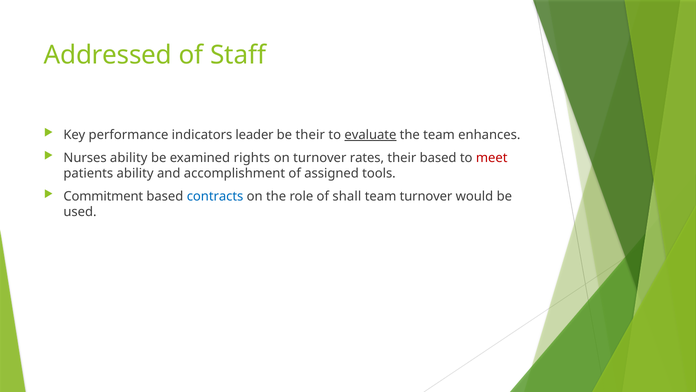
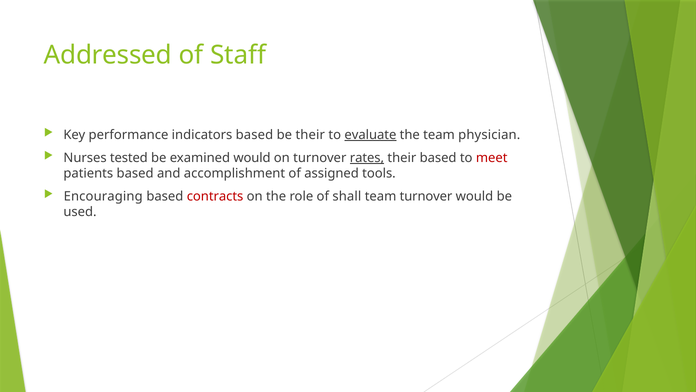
indicators leader: leader -> based
enhances: enhances -> physician
Nurses ability: ability -> tested
examined rights: rights -> would
rates underline: none -> present
patients ability: ability -> based
Commitment: Commitment -> Encouraging
contracts colour: blue -> red
